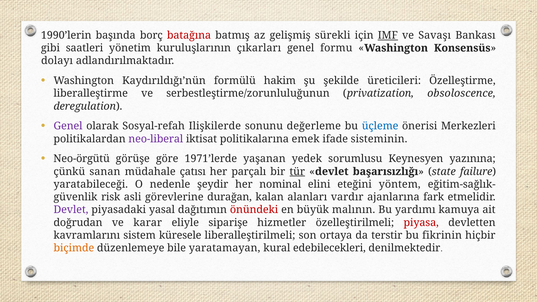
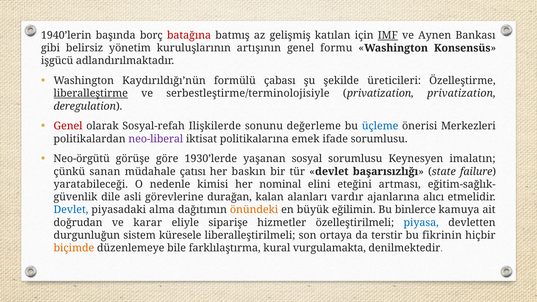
1990’lerin: 1990’lerin -> 1940’lerin
sürekli: sürekli -> katılan
Savaşı: Savaşı -> Aynen
saatleri: saatleri -> belirsiz
çıkarları: çıkarları -> artışının
dolayı: dolayı -> işgücü
hakim: hakim -> çabası
liberalleştirme underline: none -> present
serbestleştirme/zorunluluğunun: serbestleştirme/zorunluluğunun -> serbestleştirme/terminolojisiyle
privatization obsoloscence: obsoloscence -> privatization
Genel at (68, 126) colour: purple -> red
ifade sisteminin: sisteminin -> sorumlusu
1971’lerde: 1971’lerde -> 1930’lerde
yedek: yedek -> sosyal
yazınına: yazınına -> imalatın
parçalı: parçalı -> baskın
tür underline: present -> none
şeydir: şeydir -> kimisi
yöntem: yöntem -> artması
risk: risk -> dile
fark: fark -> alıcı
Devlet at (71, 210) colour: purple -> blue
yasal: yasal -> alma
önündeki colour: red -> orange
malının: malının -> eğilimin
yardımı: yardımı -> binlerce
piyasa colour: red -> blue
kavramlarını: kavramlarını -> durgunluğun
yaratamayan: yaratamayan -> farklılaştırma
edebilecekleri: edebilecekleri -> vurgulamakta
